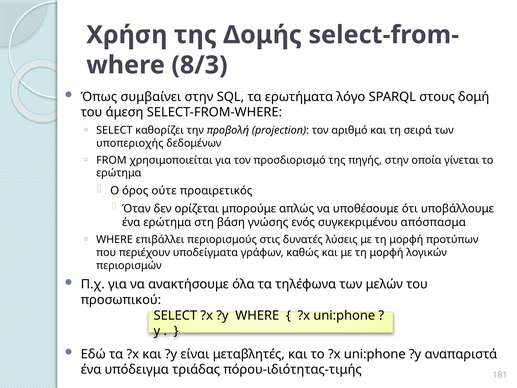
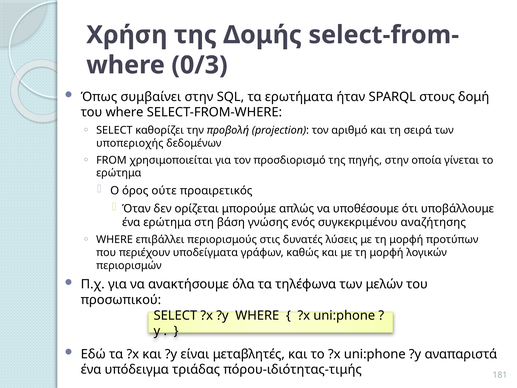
8/3: 8/3 -> 0/3
λόγο: λόγο -> ήταν
του άμεση: άμεση -> where
απόσπασμα: απόσπασμα -> αναζήτησης
